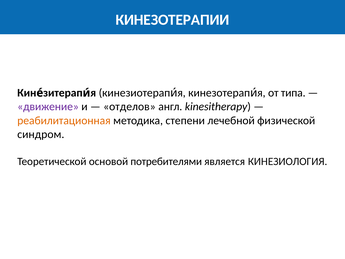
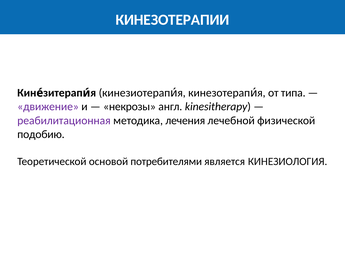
отделов: отделов -> некрозы
реабилитационная colour: orange -> purple
степени: степени -> лечения
синдром: синдром -> подобию
